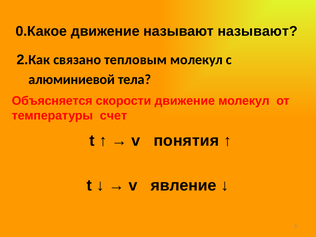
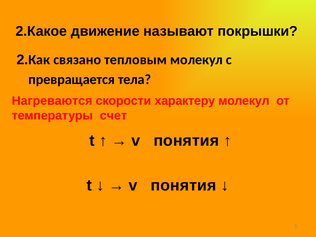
0.Какое: 0.Какое -> 2.Какое
называют называют: называют -> покрышки
алюминиевой: алюминиевой -> превращается
Объясняется: Объясняется -> Нагреваются
скорости движение: движение -> характеру
явление at (184, 185): явление -> понятия
